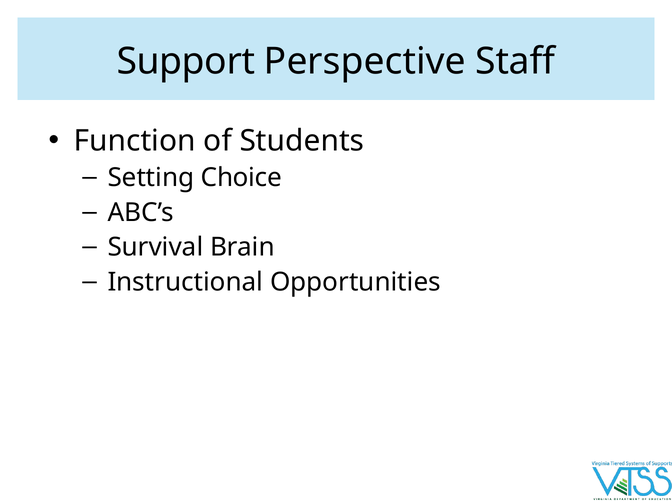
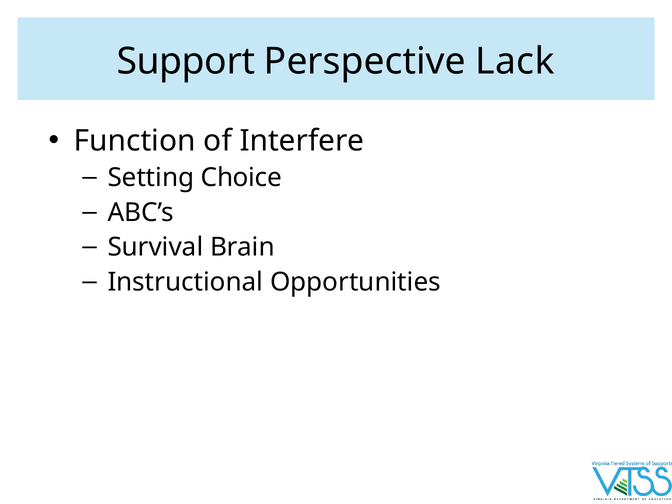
Staff: Staff -> Lack
Students: Students -> Interfere
